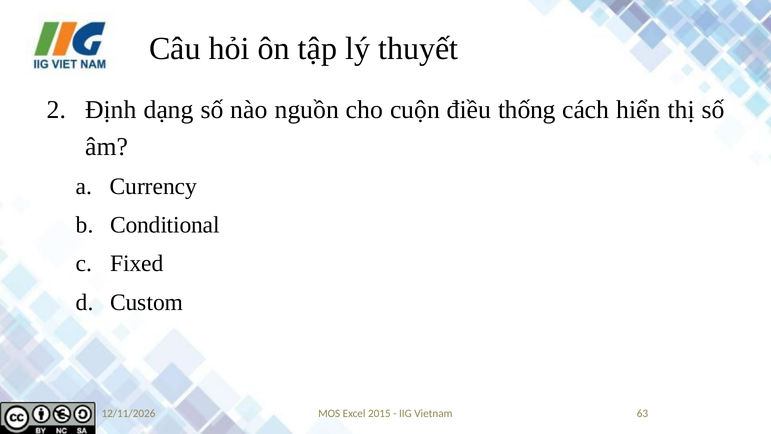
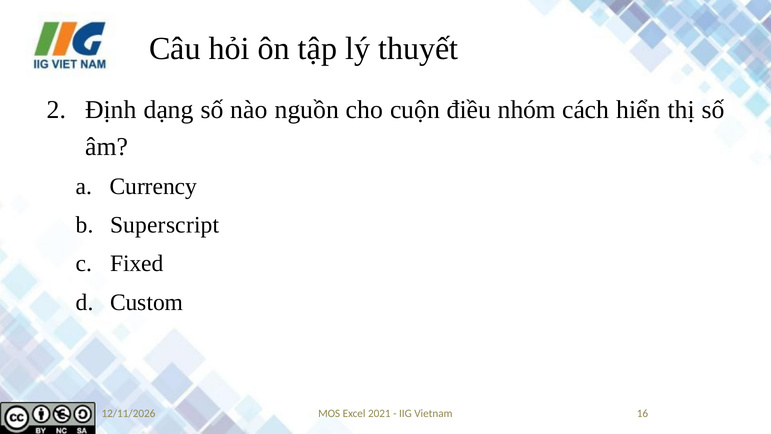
thống: thống -> nhóm
Conditional: Conditional -> Superscript
2015: 2015 -> 2021
63: 63 -> 16
